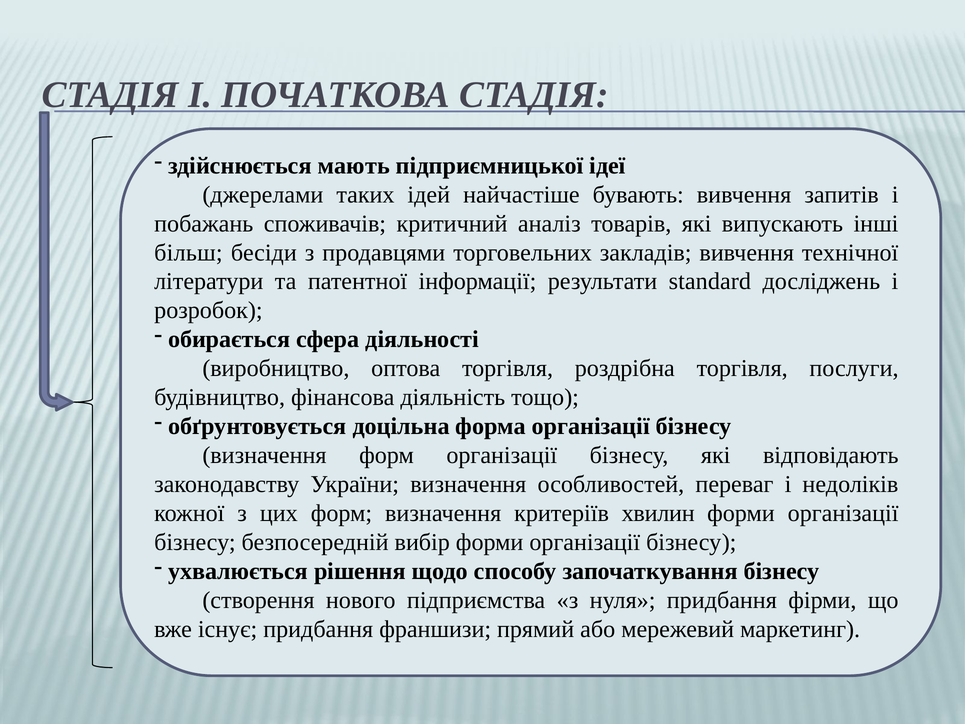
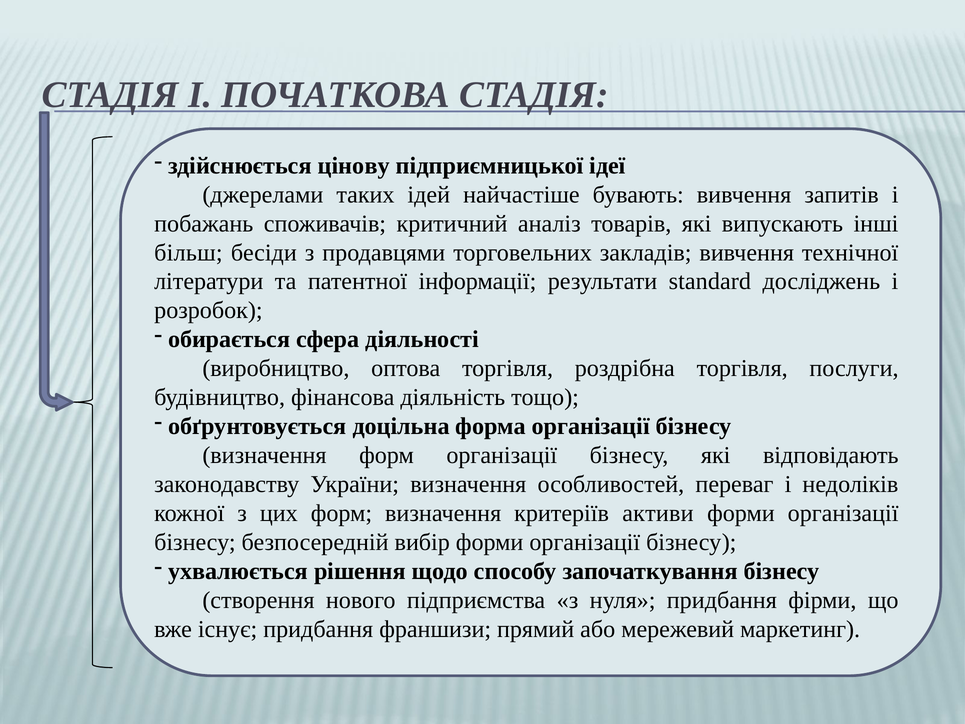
мають: мають -> цінову
хвилин: хвилин -> активи
